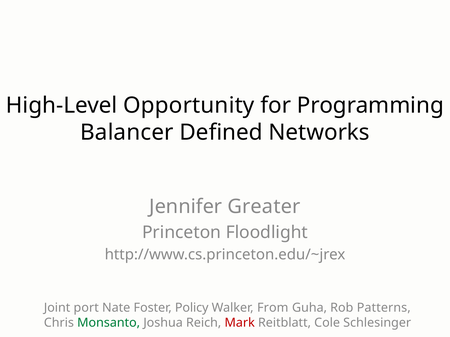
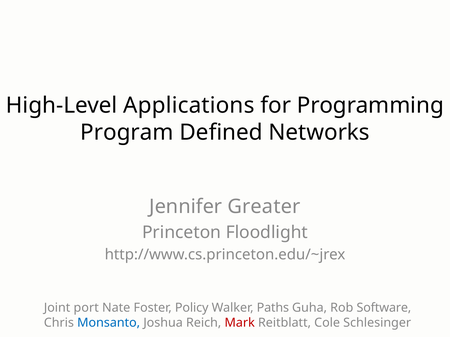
Opportunity: Opportunity -> Applications
Balancer: Balancer -> Program
From: From -> Paths
Patterns: Patterns -> Software
Monsanto colour: green -> blue
